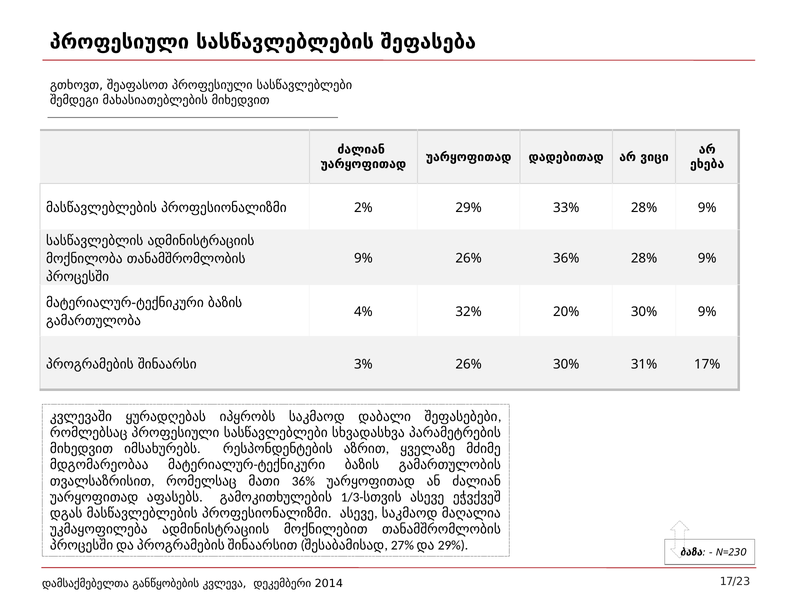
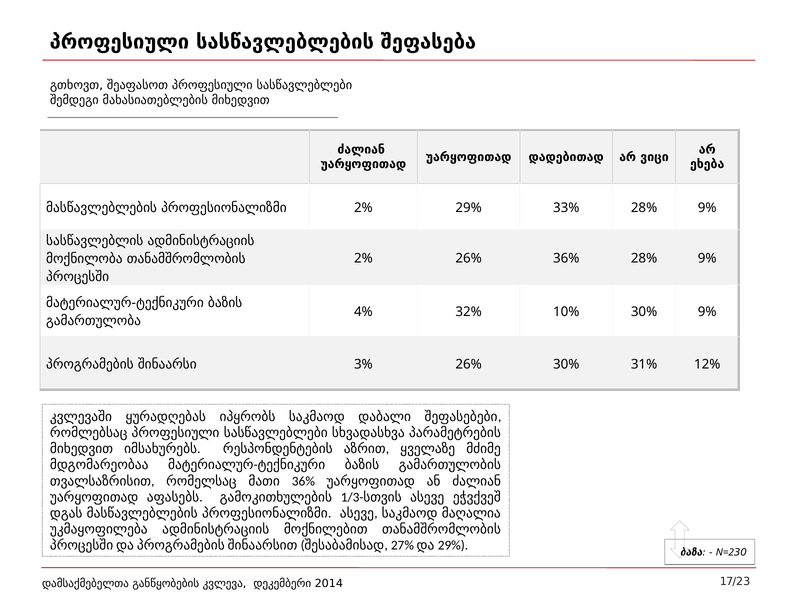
9% at (363, 259): 9% -> 2%
20%: 20% -> 10%
17%: 17% -> 12%
